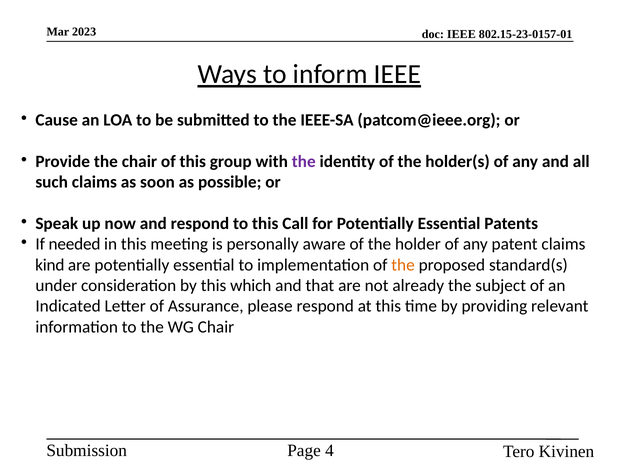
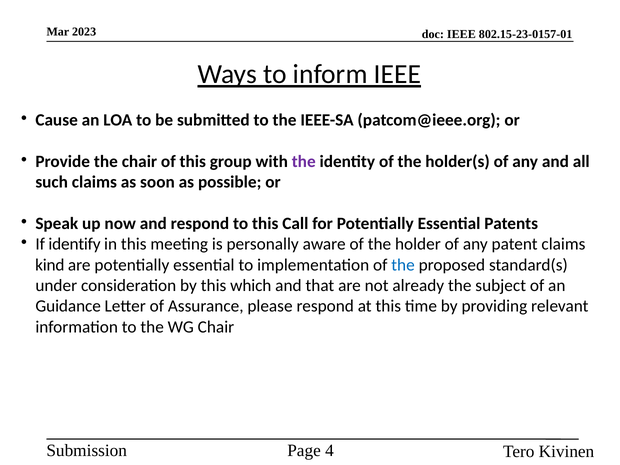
needed: needed -> identify
the at (403, 265) colour: orange -> blue
Indicated: Indicated -> Guidance
